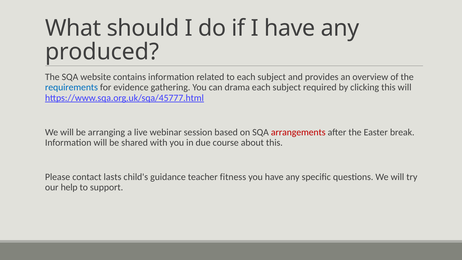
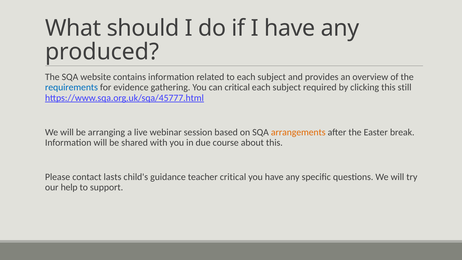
can drama: drama -> critical
this will: will -> still
arrangements colour: red -> orange
teacher fitness: fitness -> critical
